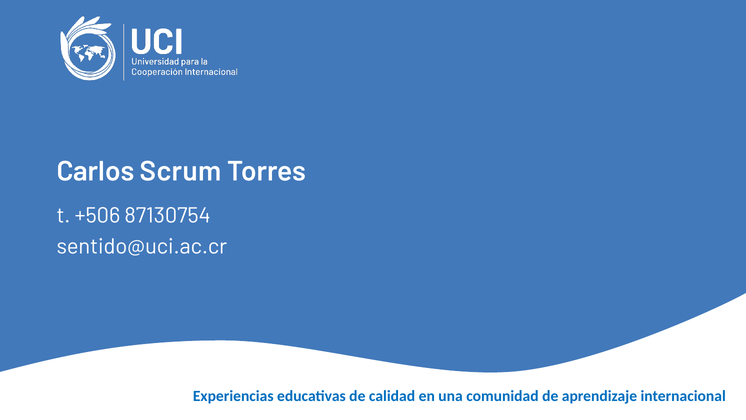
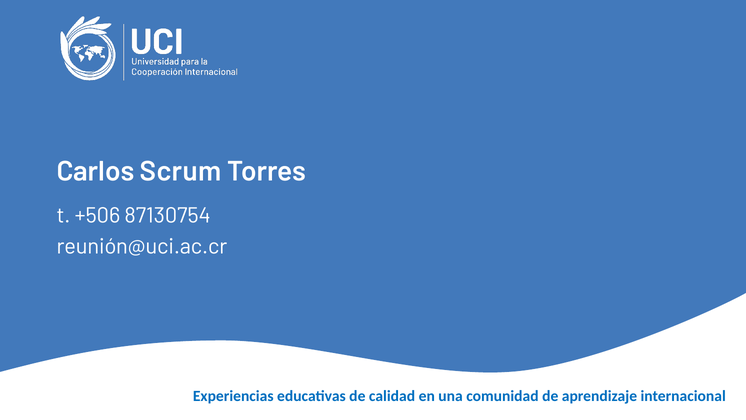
sentido@uci.ac.cr: sentido@uci.ac.cr -> reunión@uci.ac.cr
